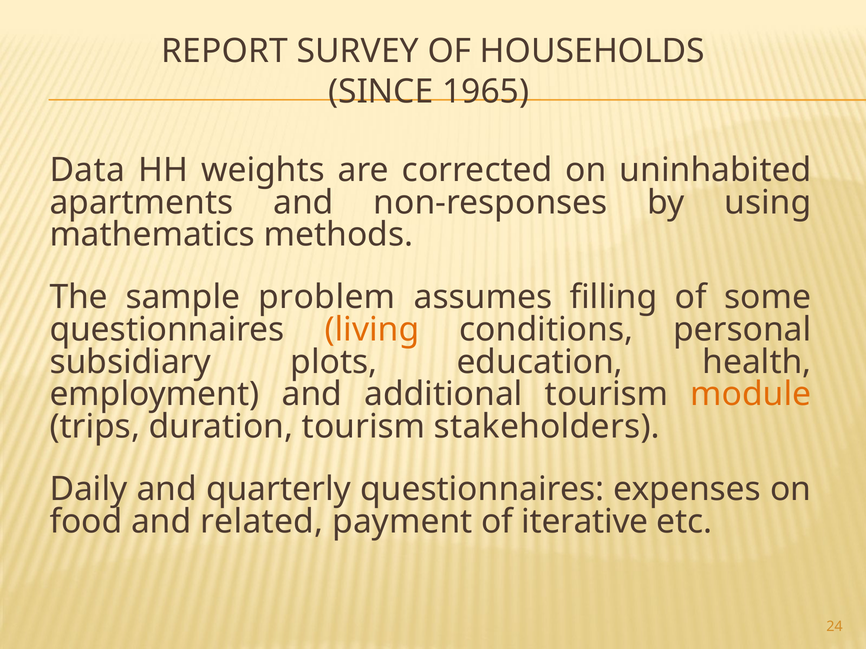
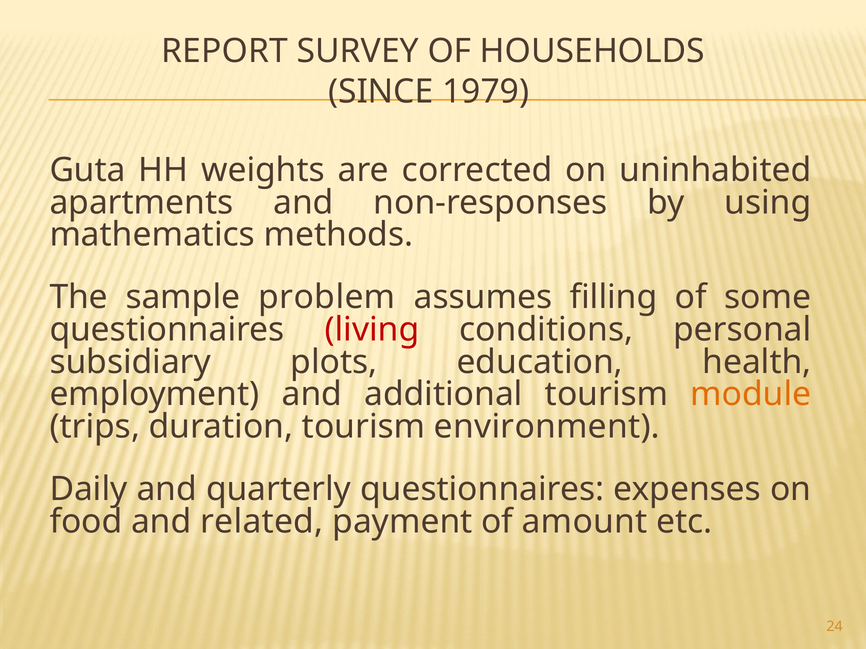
1965: 1965 -> 1979
Data: Data -> Guta
living colour: orange -> red
stakeholders: stakeholders -> environment
iterative: iterative -> amount
